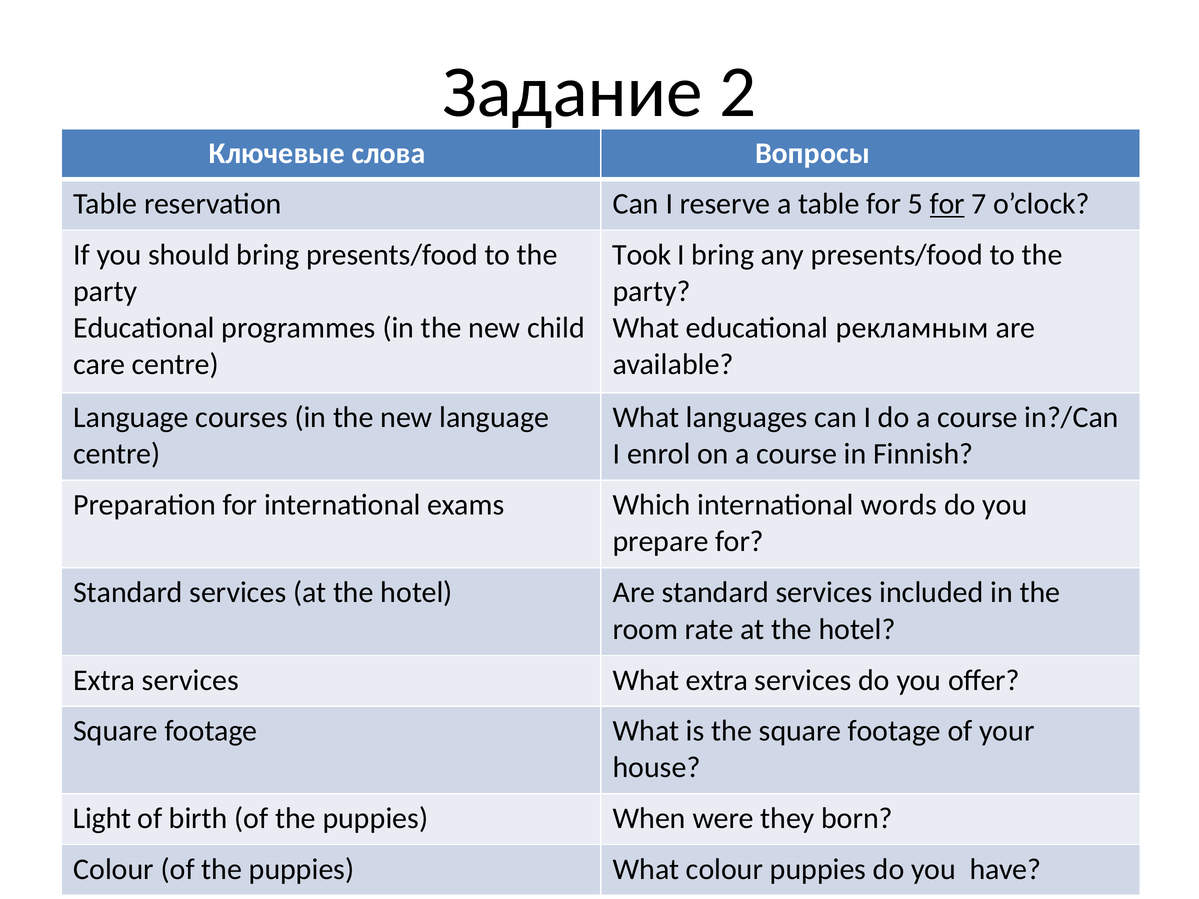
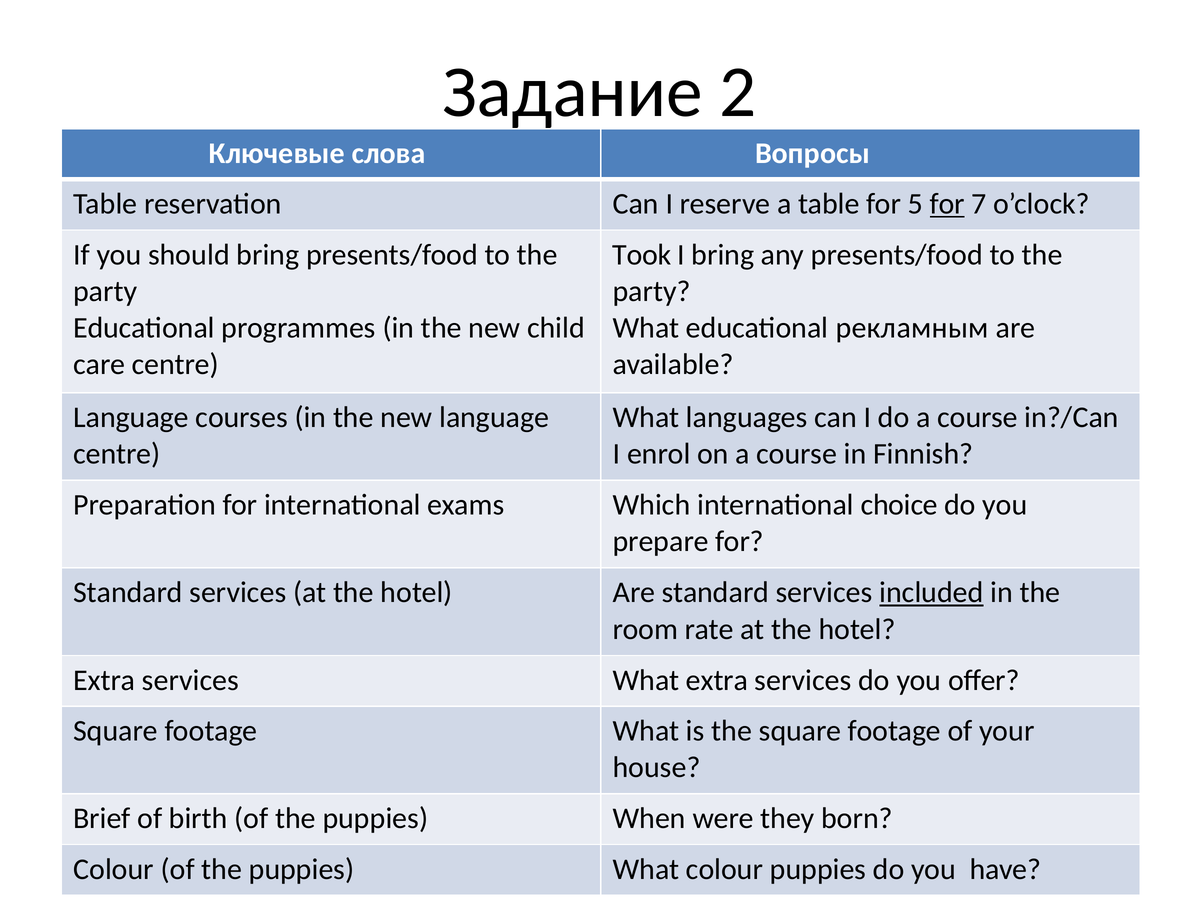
words: words -> choice
included underline: none -> present
Light: Light -> Brief
